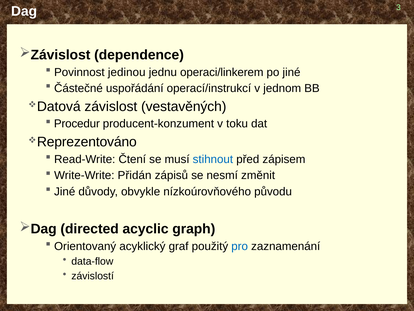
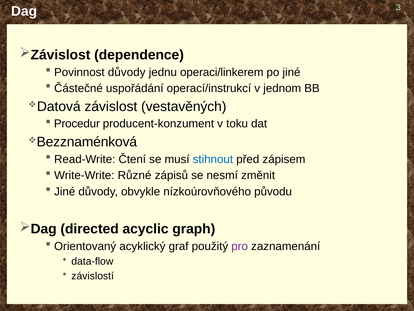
Povinnost jedinou: jedinou -> důvody
Reprezentováno: Reprezentováno -> Bezznaménková
Přidán: Přidán -> Různé
pro colour: blue -> purple
